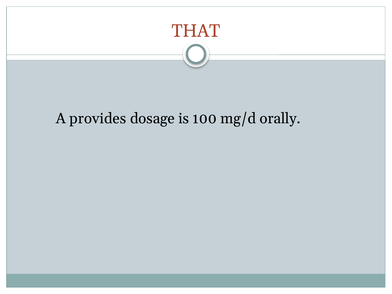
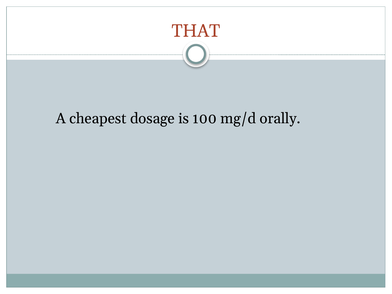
provides: provides -> cheapest
